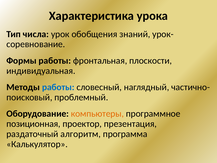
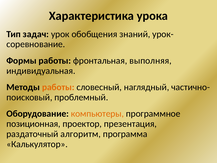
числа: числа -> задач
плоскости: плоскости -> выполняя
работы at (58, 87) colour: blue -> orange
